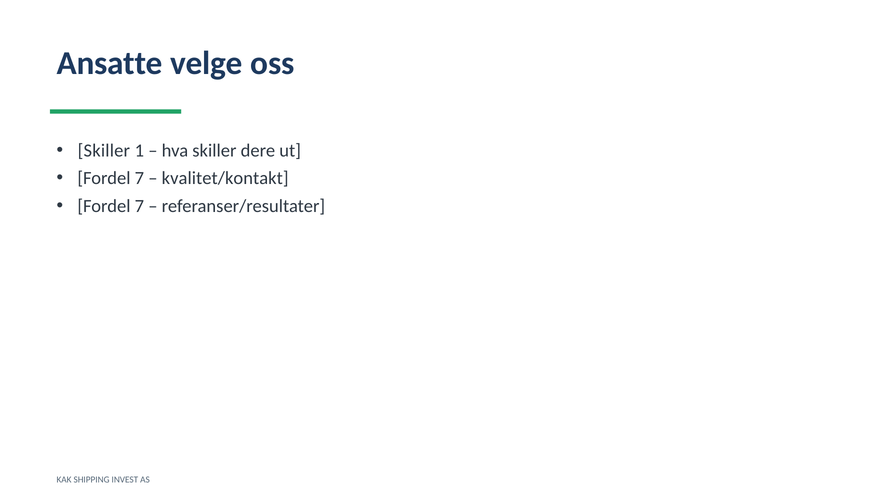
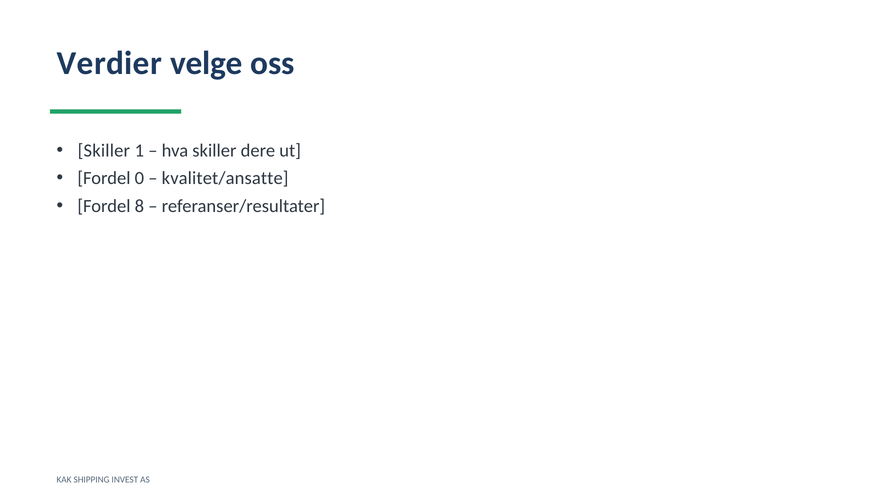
Ansatte: Ansatte -> Verdier
7 at (139, 178): 7 -> 0
kvalitet/kontakt: kvalitet/kontakt -> kvalitet/ansatte
7 at (139, 206): 7 -> 8
